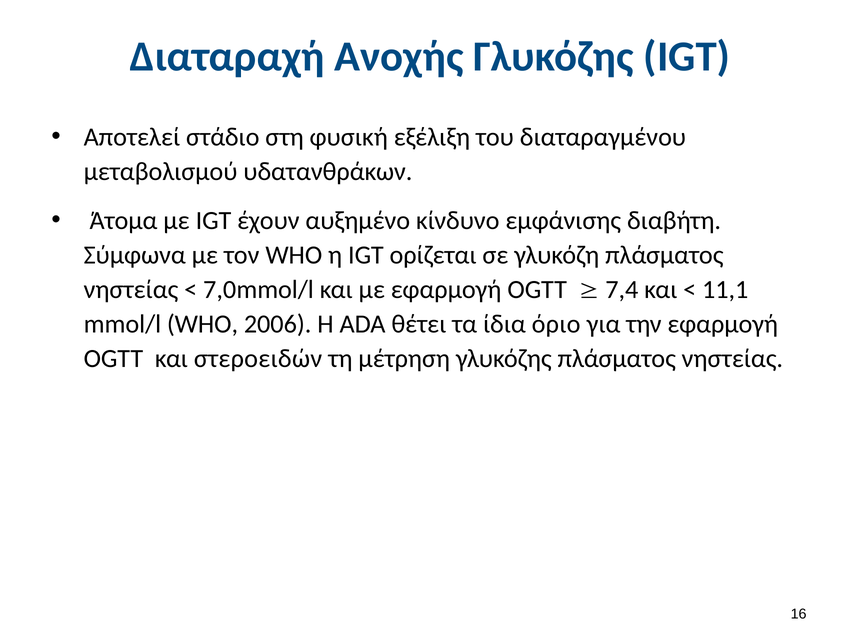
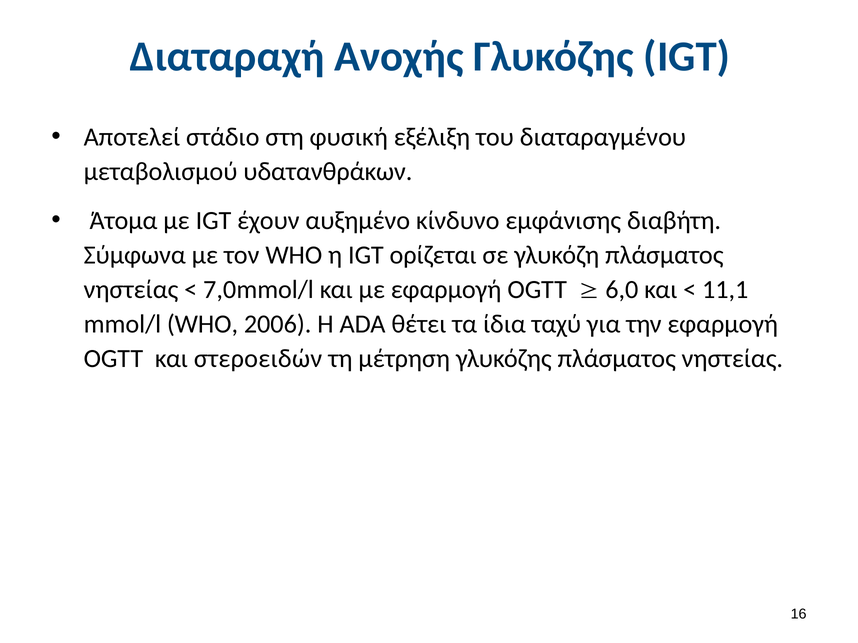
7,4: 7,4 -> 6,0
όριο: όριο -> ταχύ
